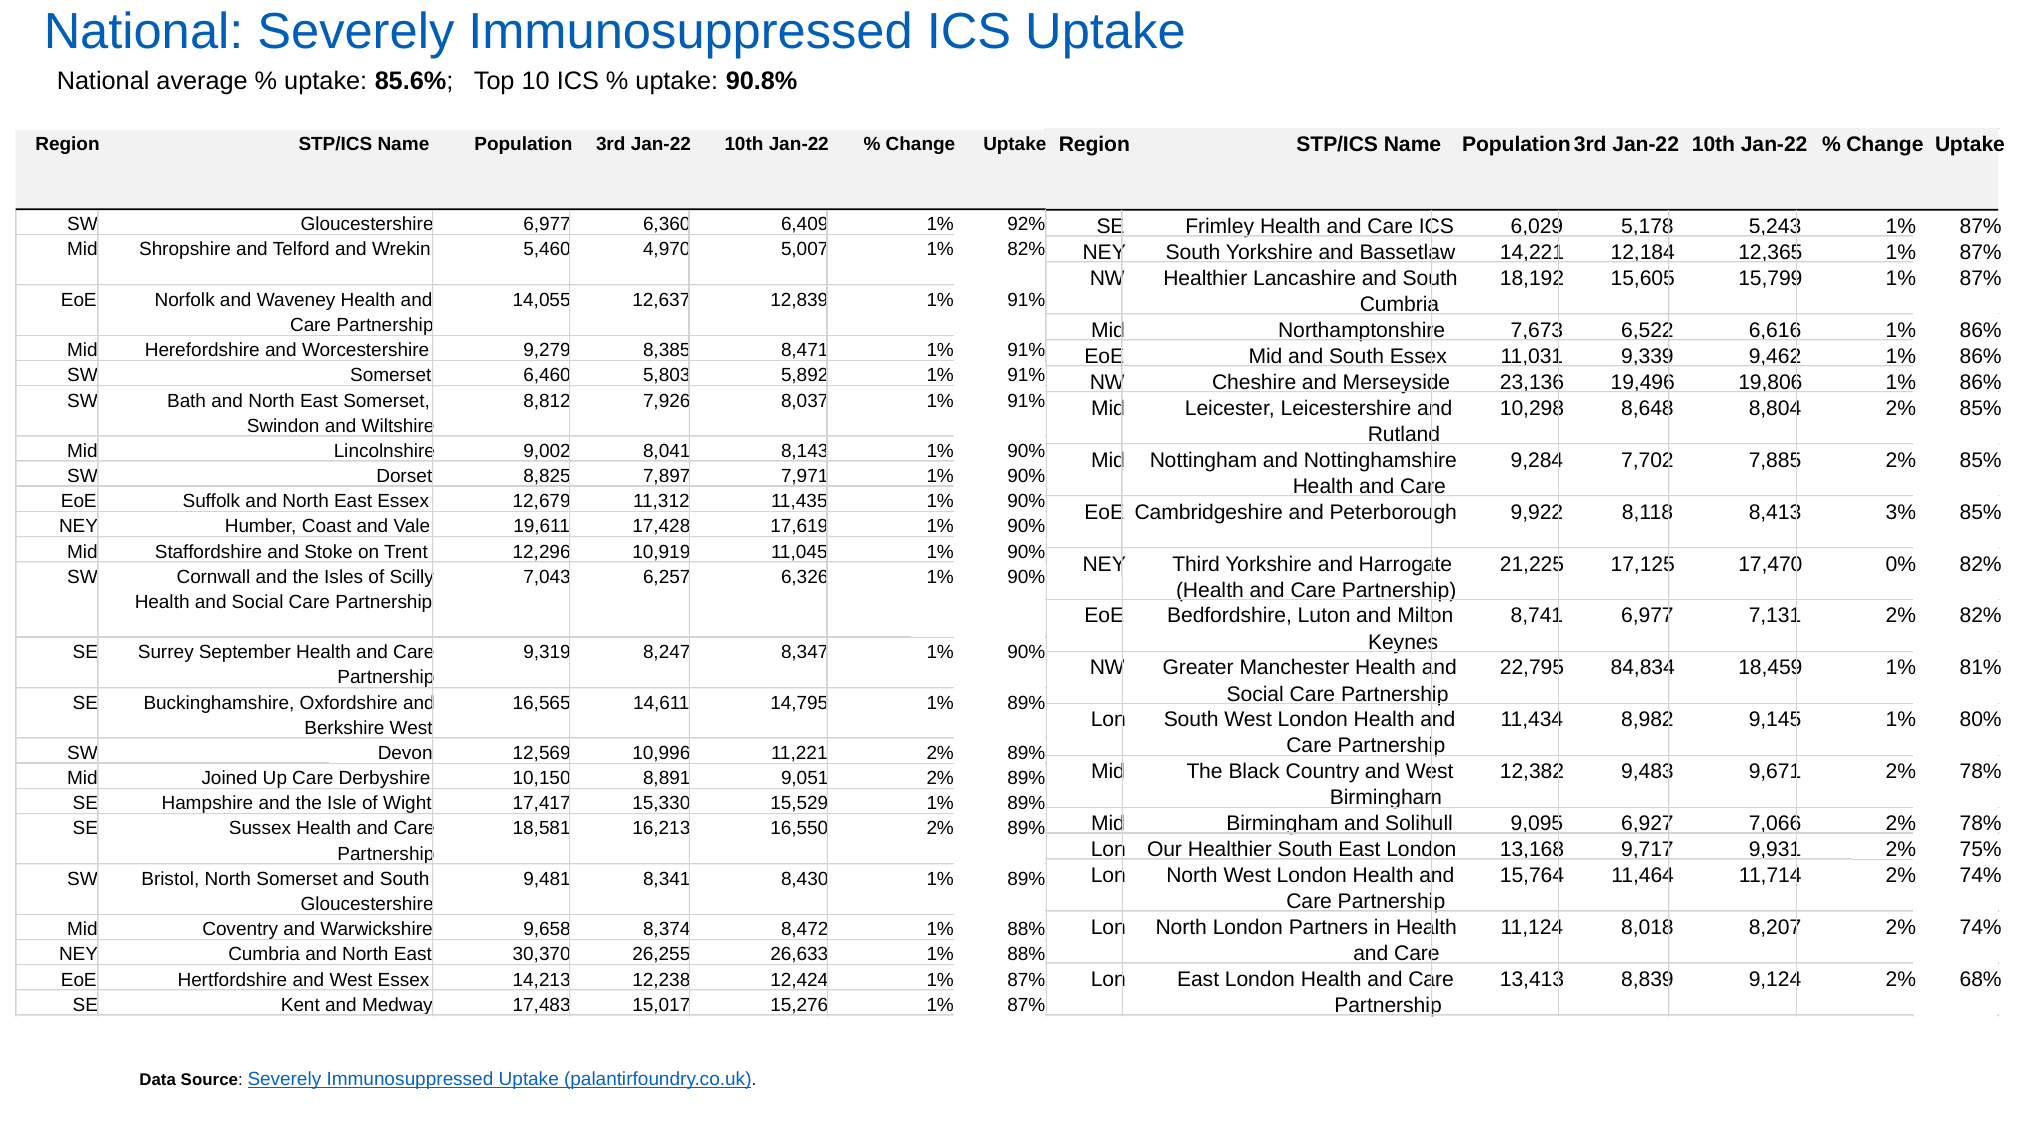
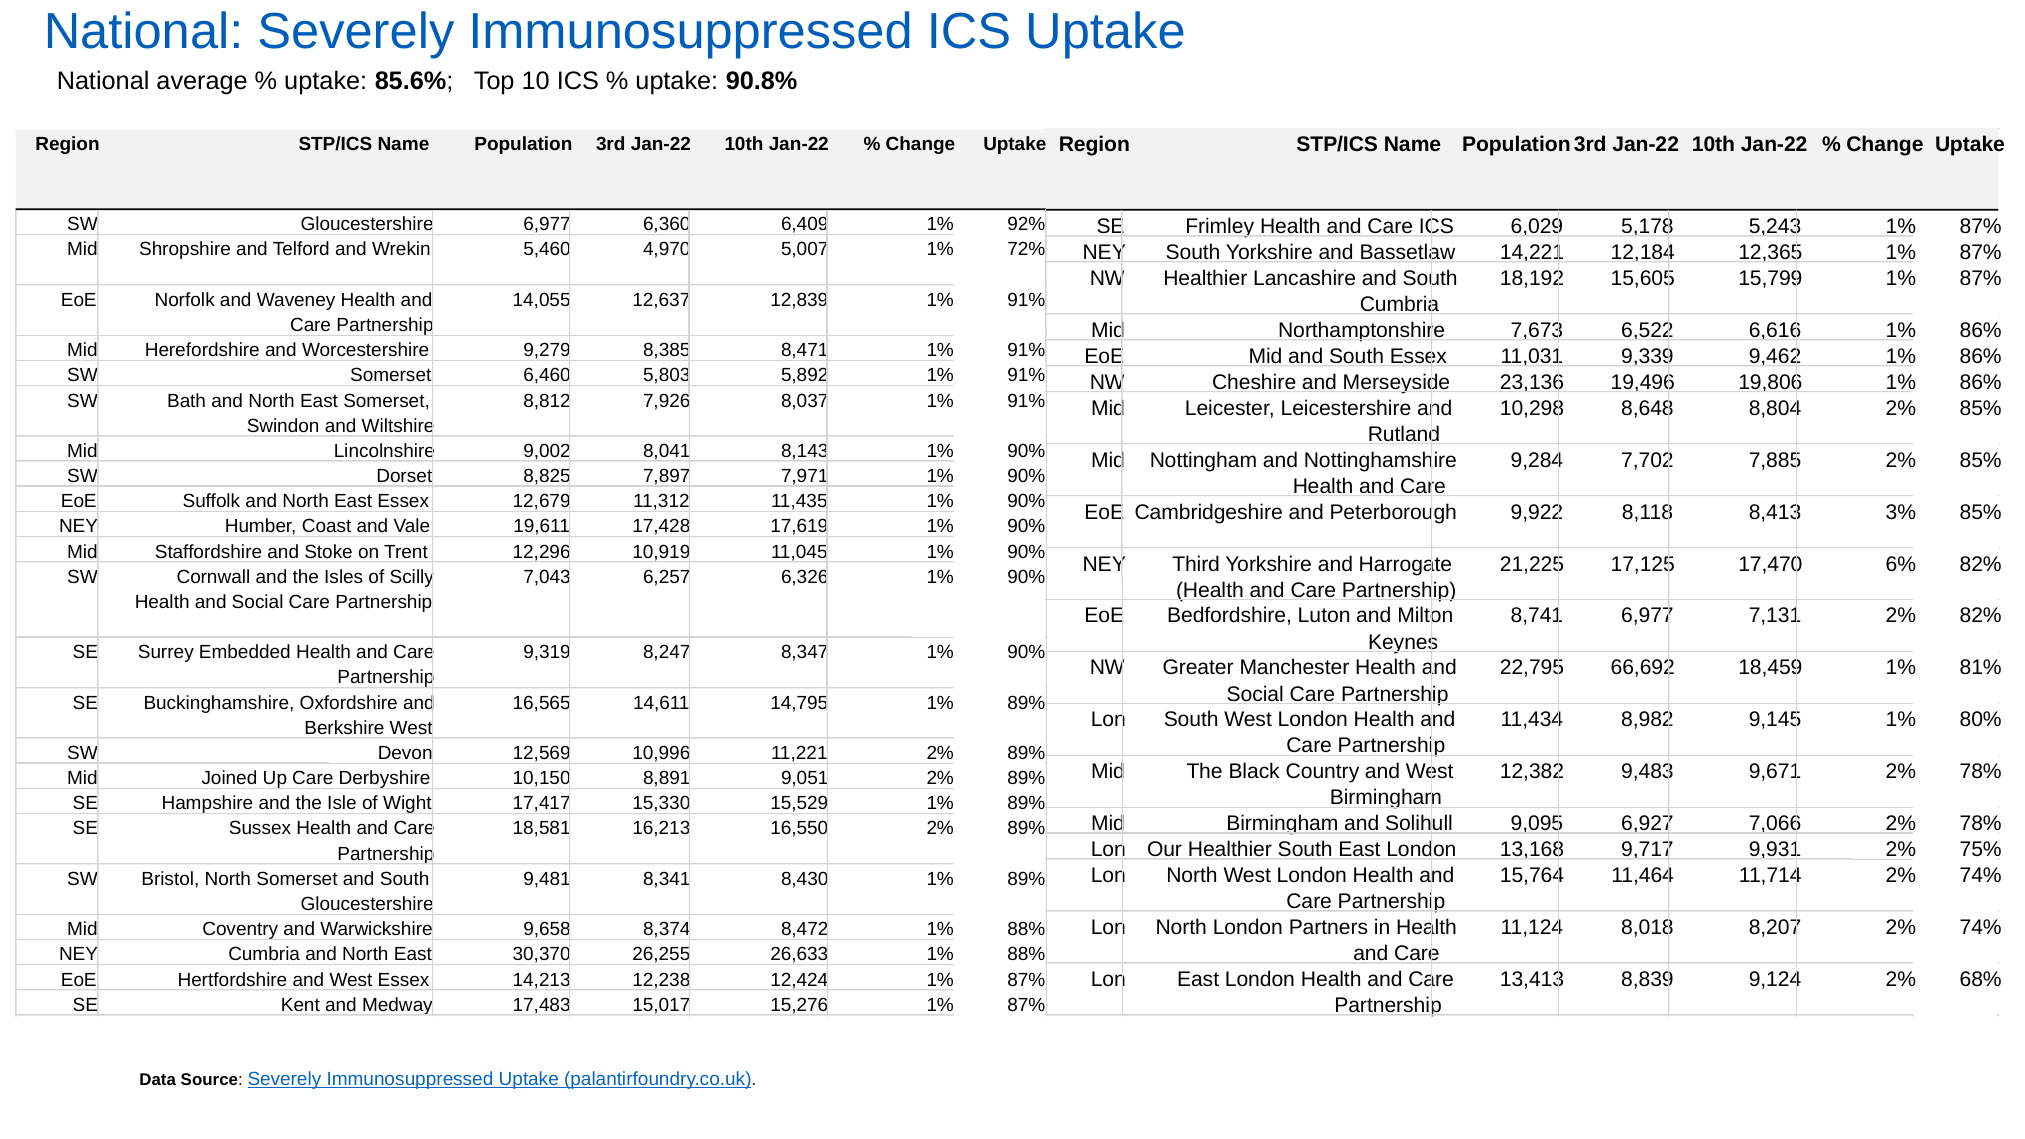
1% 82%: 82% -> 72%
0%: 0% -> 6%
September: September -> Embedded
84,834: 84,834 -> 66,692
